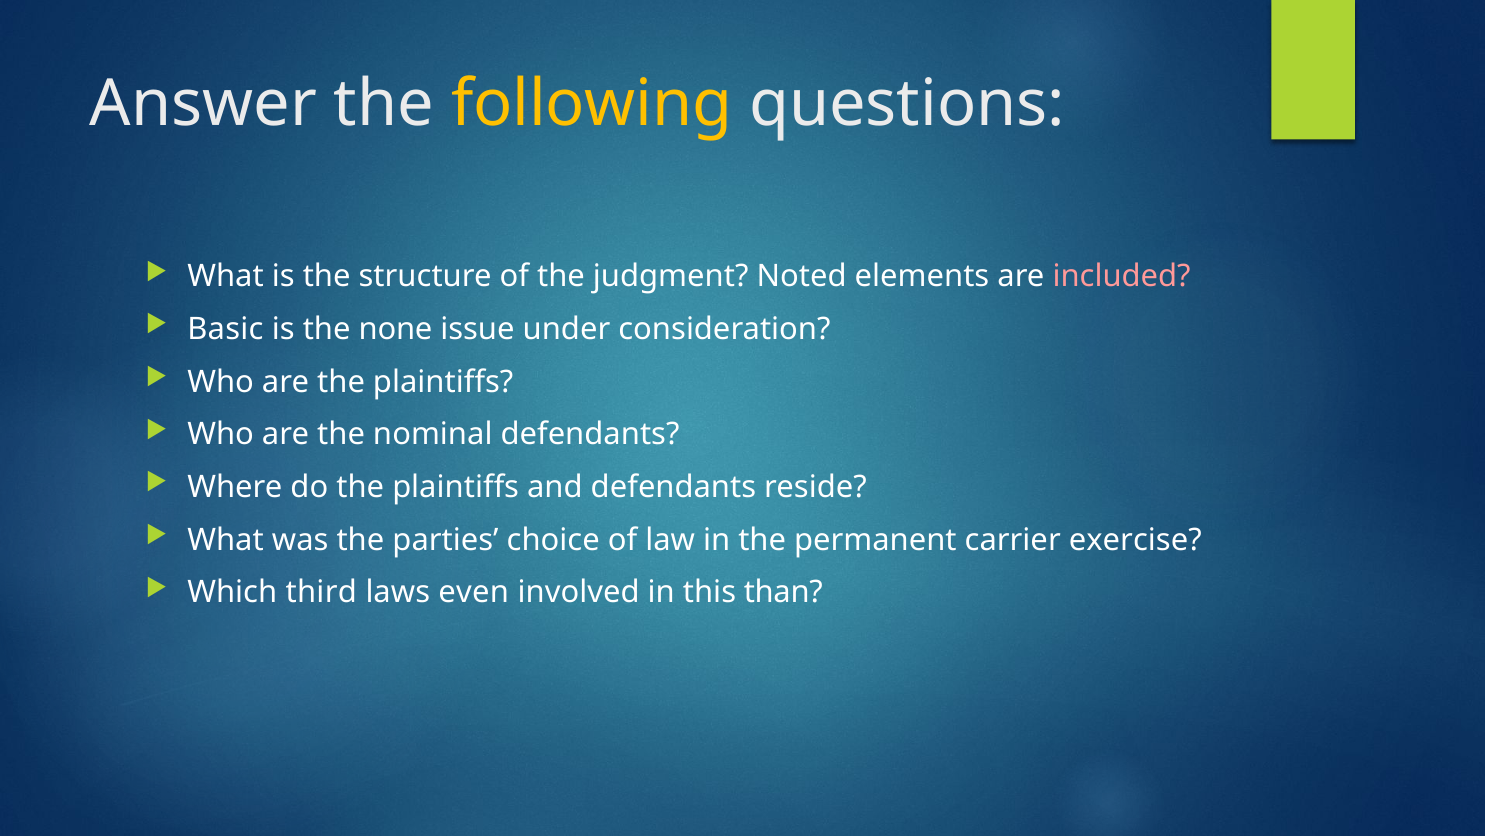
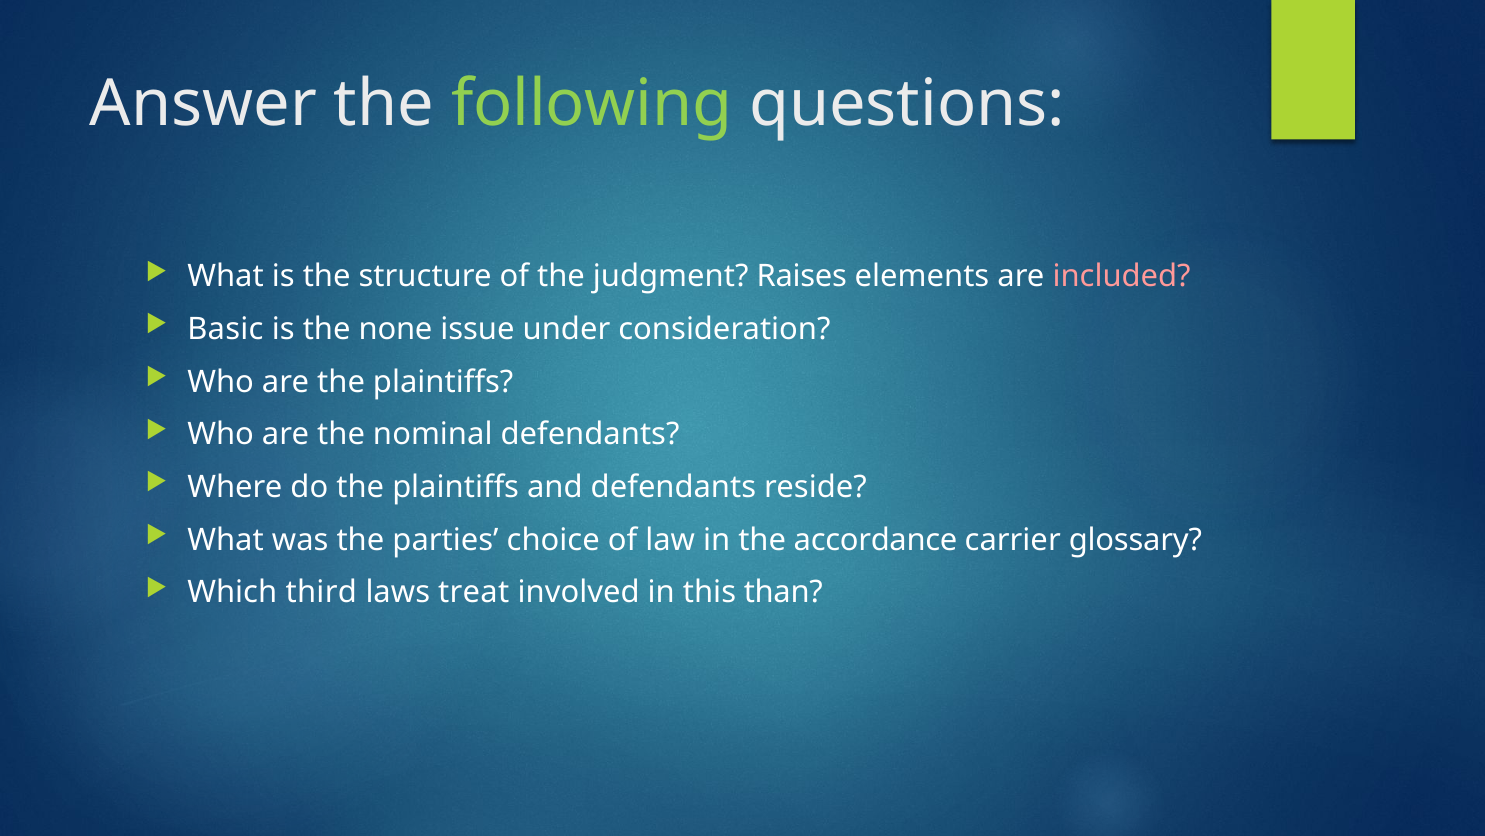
following colour: yellow -> light green
Noted: Noted -> Raises
permanent: permanent -> accordance
exercise: exercise -> glossary
even: even -> treat
